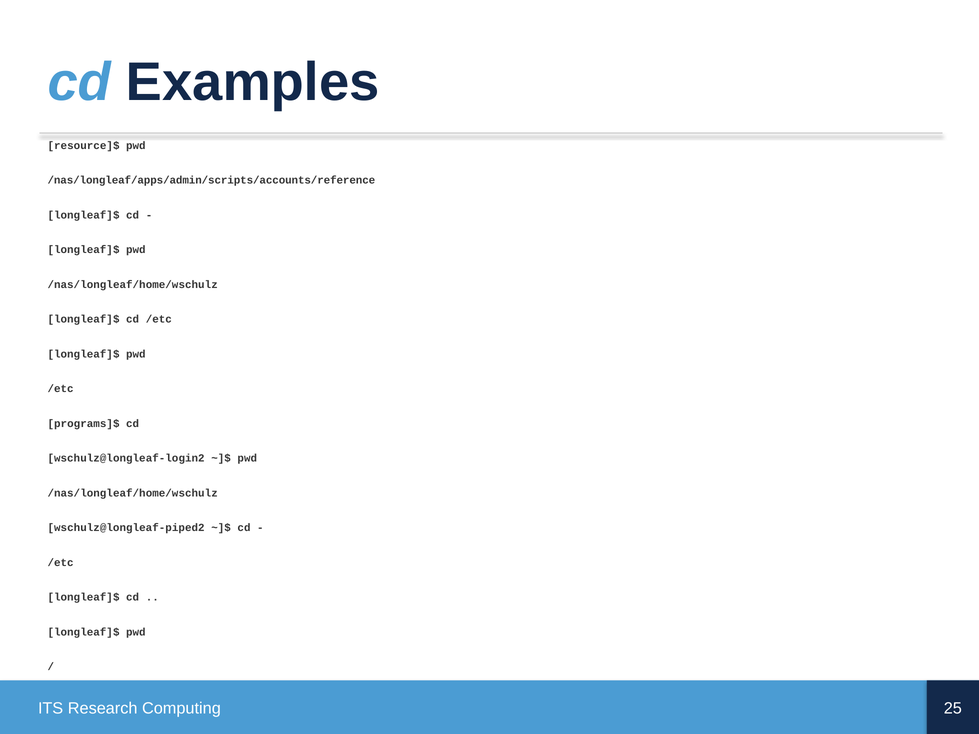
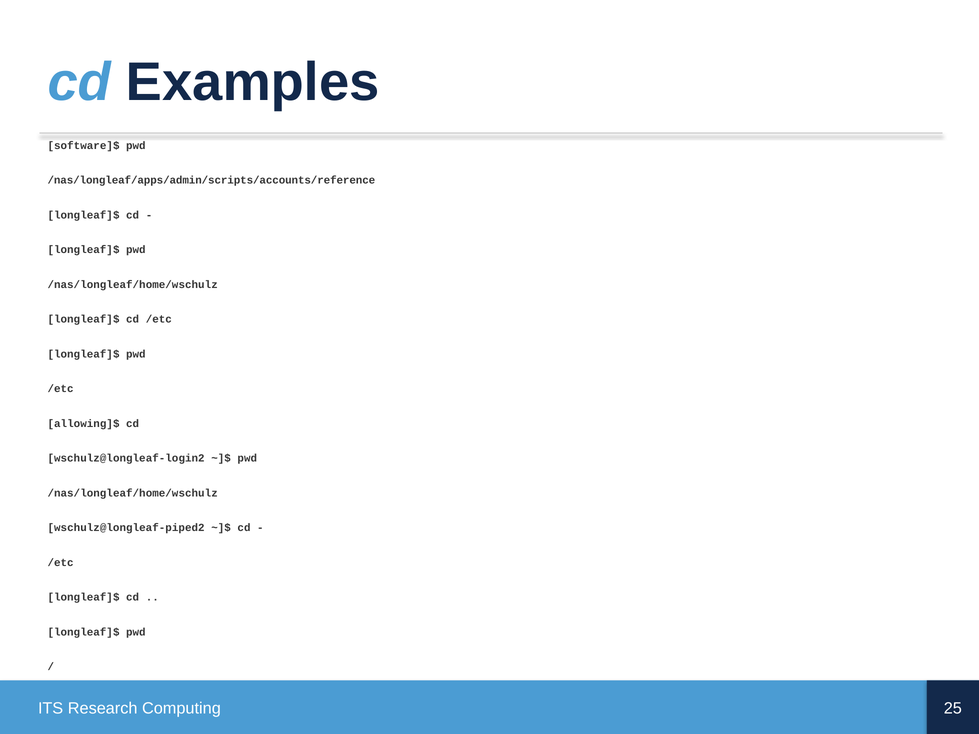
resource]$: resource]$ -> software]$
programs]$: programs]$ -> allowing]$
